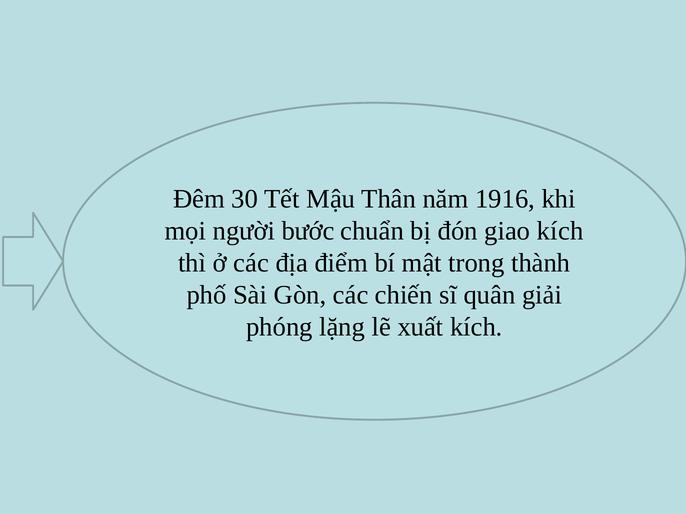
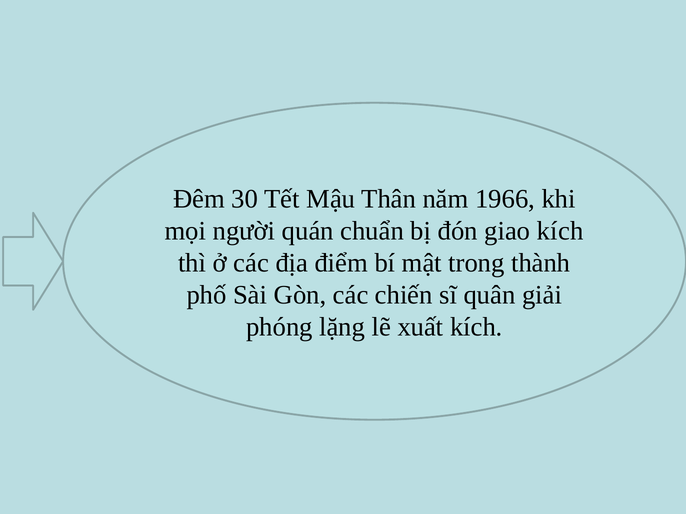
1916: 1916 -> 1966
bước: bước -> quán
